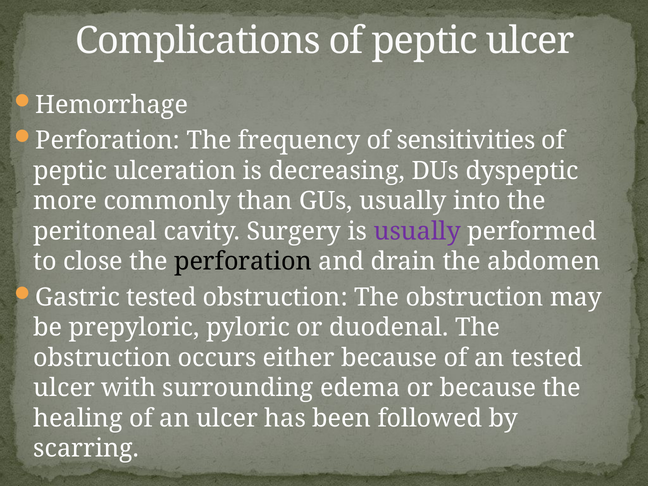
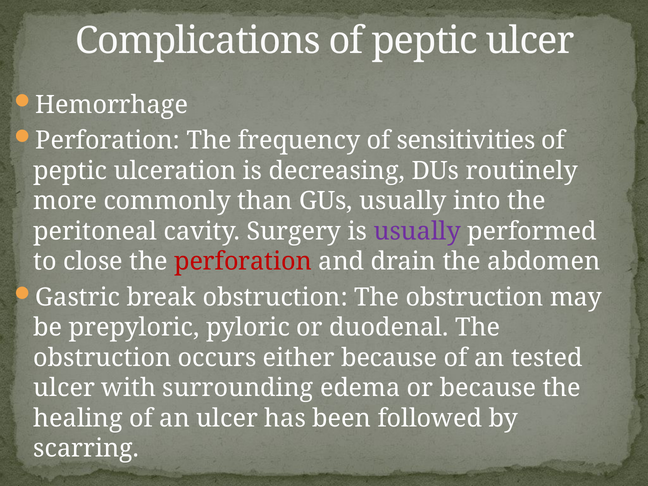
dyspeptic: dyspeptic -> routinely
perforation at (243, 262) colour: black -> red
Gastric tested: tested -> break
